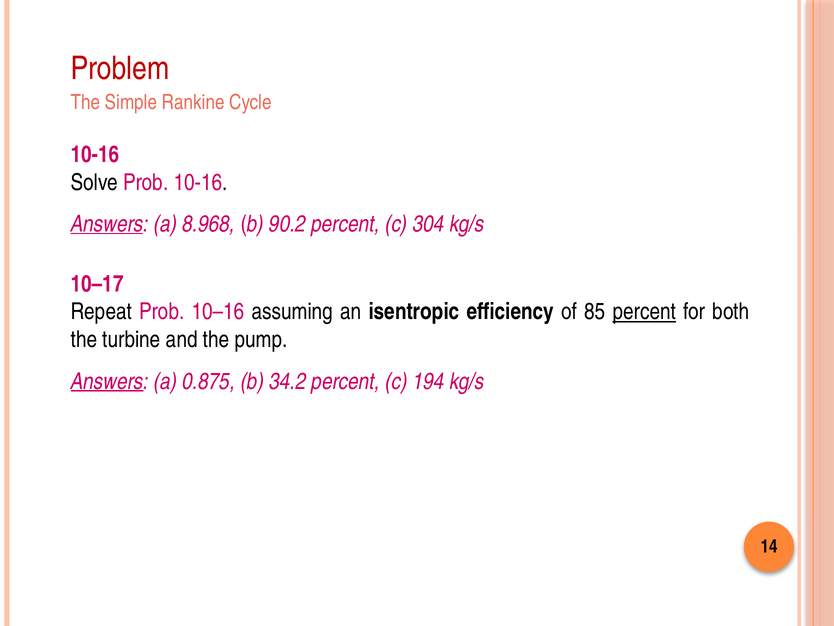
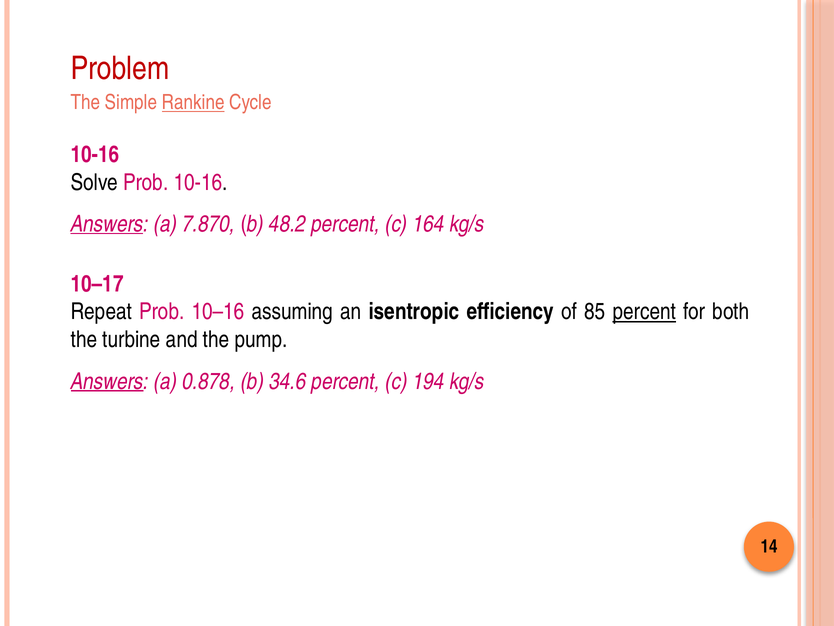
Rankine underline: none -> present
8.968: 8.968 -> 7.870
90.2: 90.2 -> 48.2
304: 304 -> 164
0.875: 0.875 -> 0.878
34.2: 34.2 -> 34.6
